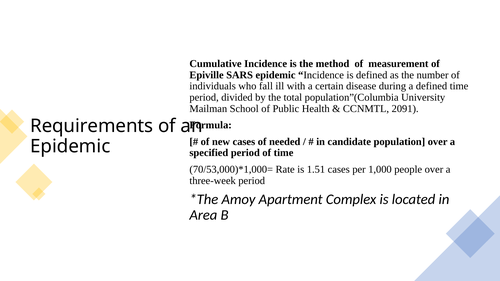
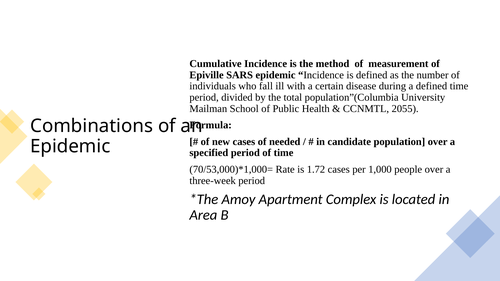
2091: 2091 -> 2055
Requirements: Requirements -> Combinations
1.51: 1.51 -> 1.72
